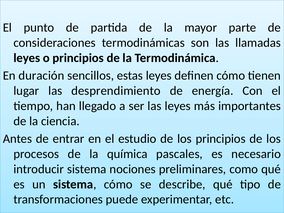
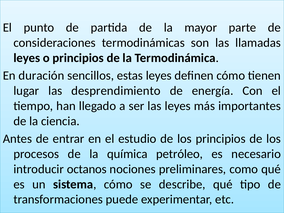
pascales: pascales -> petróleo
introducir sistema: sistema -> octanos
